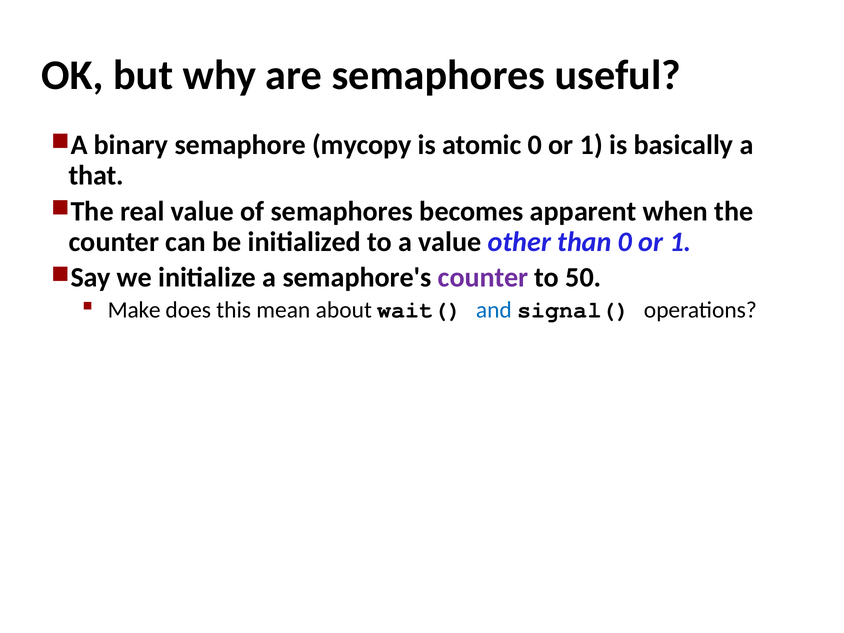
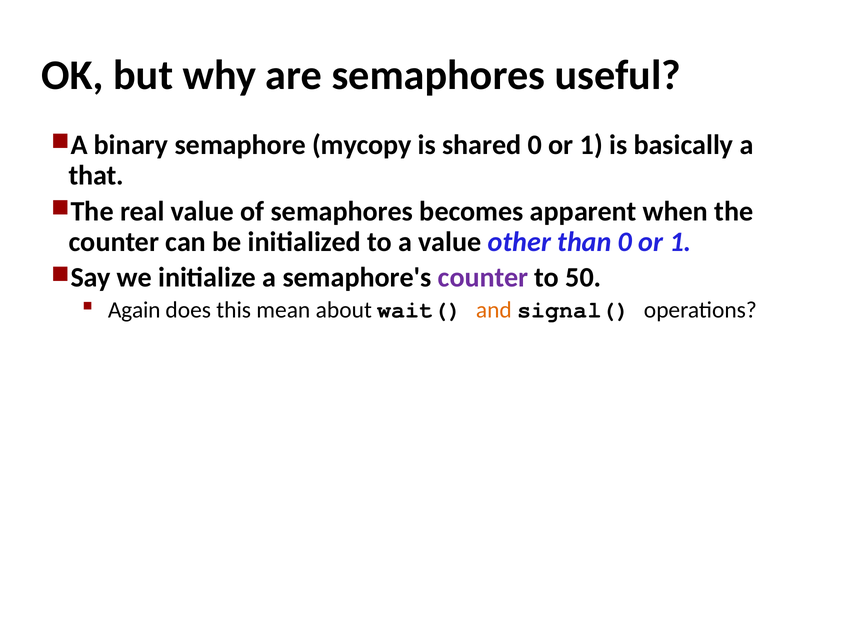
atomic: atomic -> shared
Make: Make -> Again
and colour: blue -> orange
